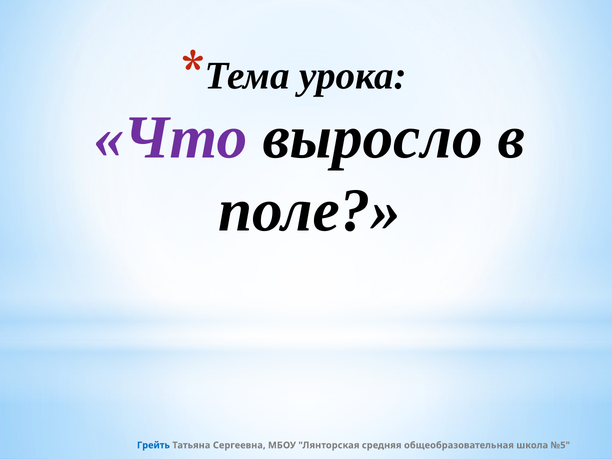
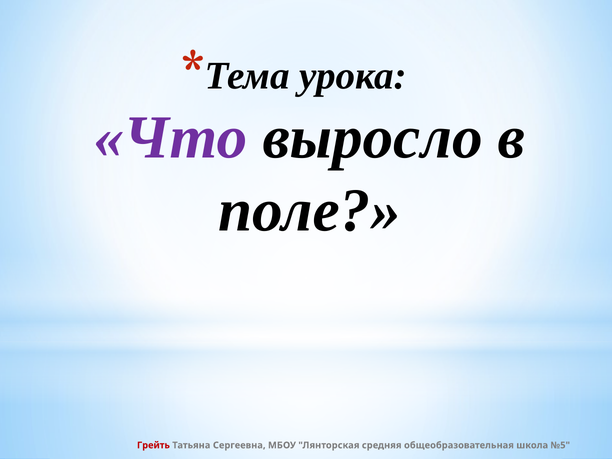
Грейть colour: blue -> red
